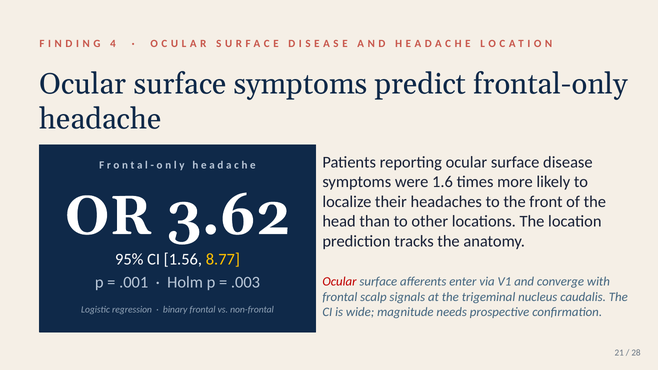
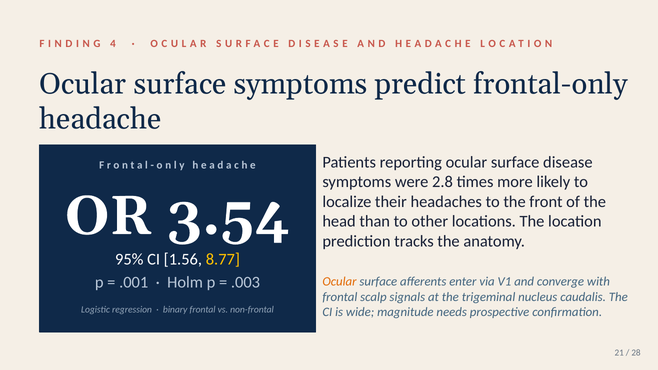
1.6: 1.6 -> 2.8
3.62: 3.62 -> 3.54
Ocular at (339, 282) colour: red -> orange
